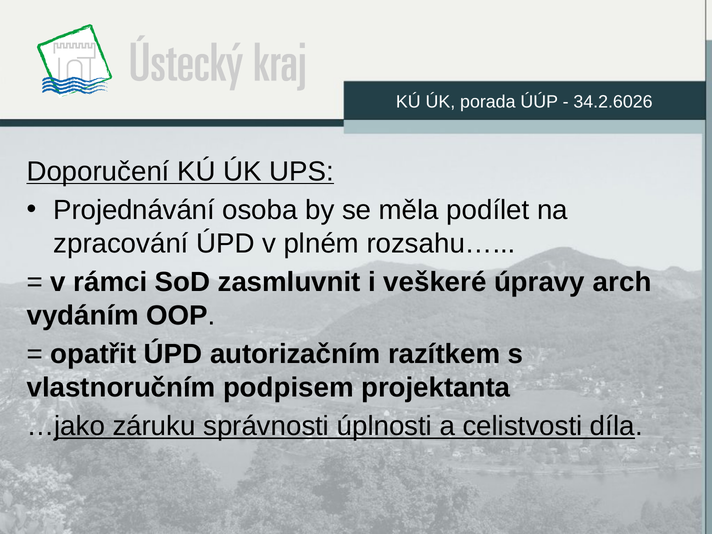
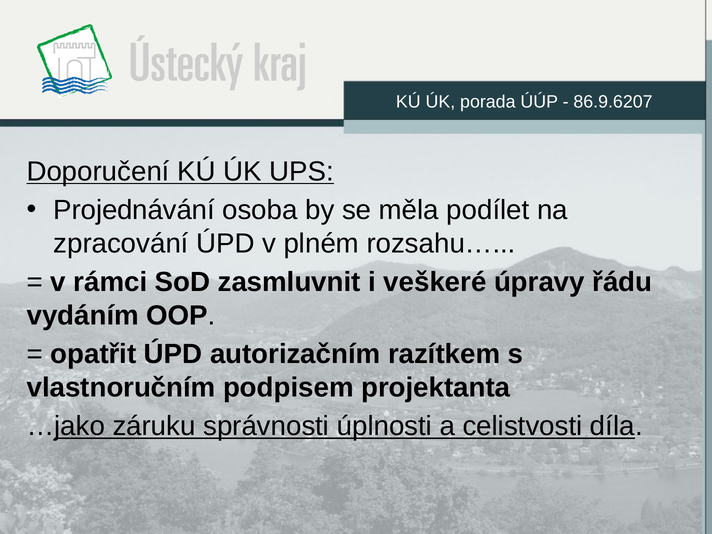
34.2.6026: 34.2.6026 -> 86.9.6207
arch: arch -> řádu
